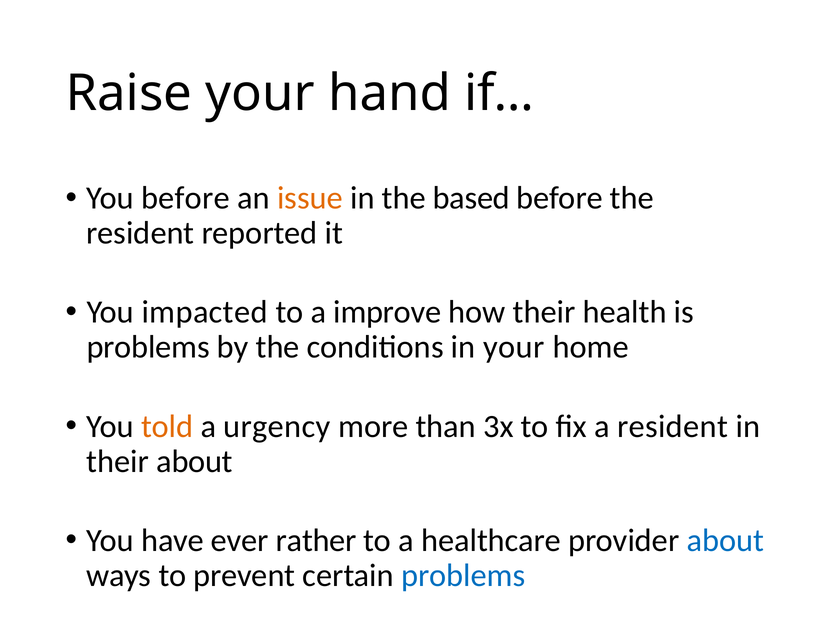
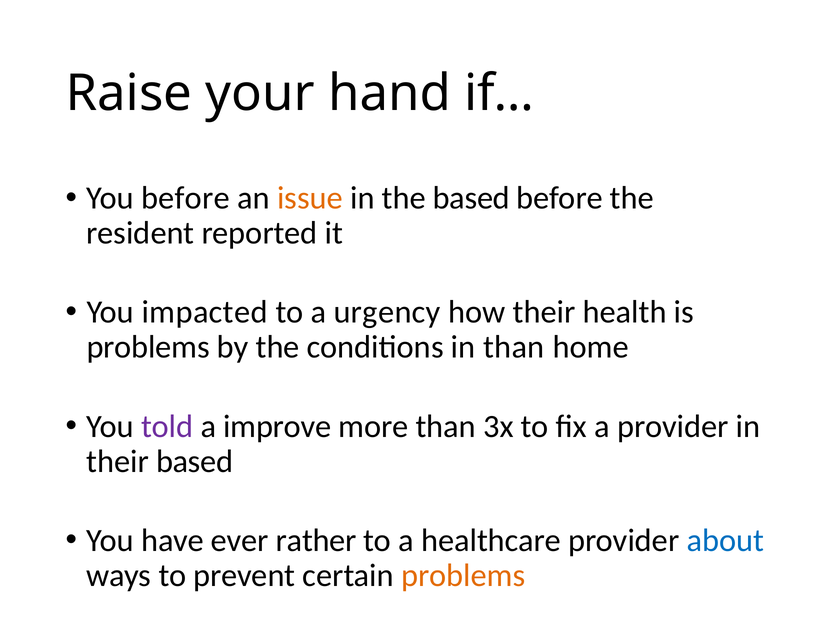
improve: improve -> urgency
in your: your -> than
told colour: orange -> purple
urgency: urgency -> improve
a resident: resident -> provider
their about: about -> based
problems at (463, 575) colour: blue -> orange
